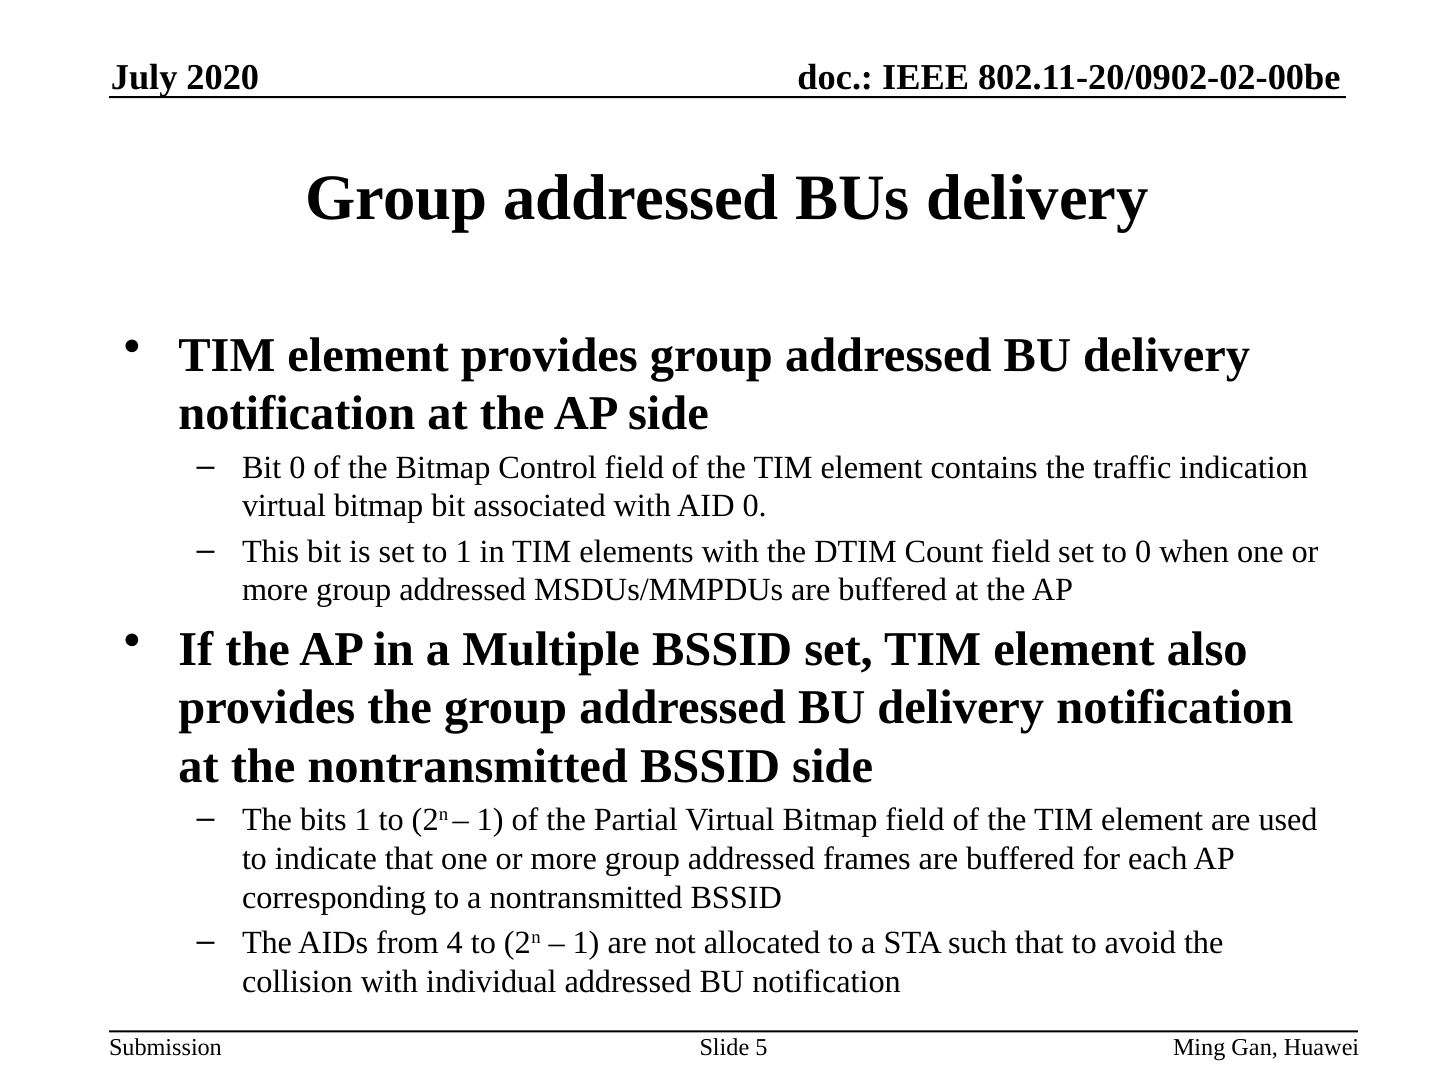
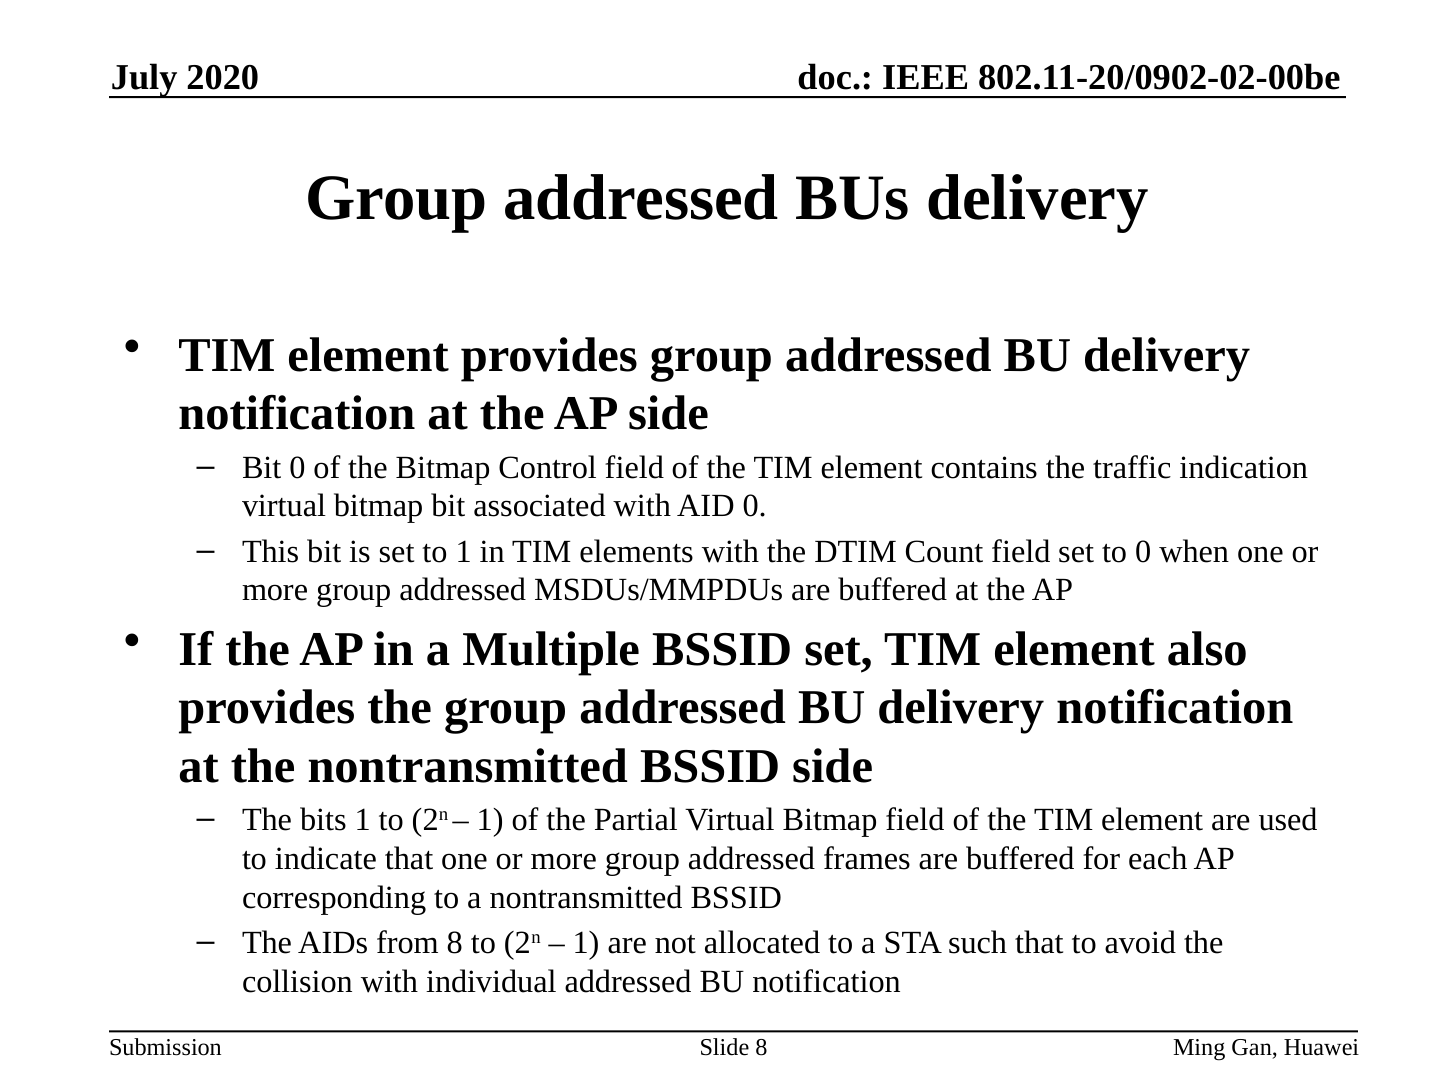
from 4: 4 -> 8
Slide 5: 5 -> 8
